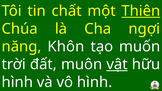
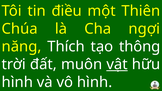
chất: chất -> điều
Thiên underline: present -> none
Khôn: Khôn -> Thích
muốn: muốn -> thông
